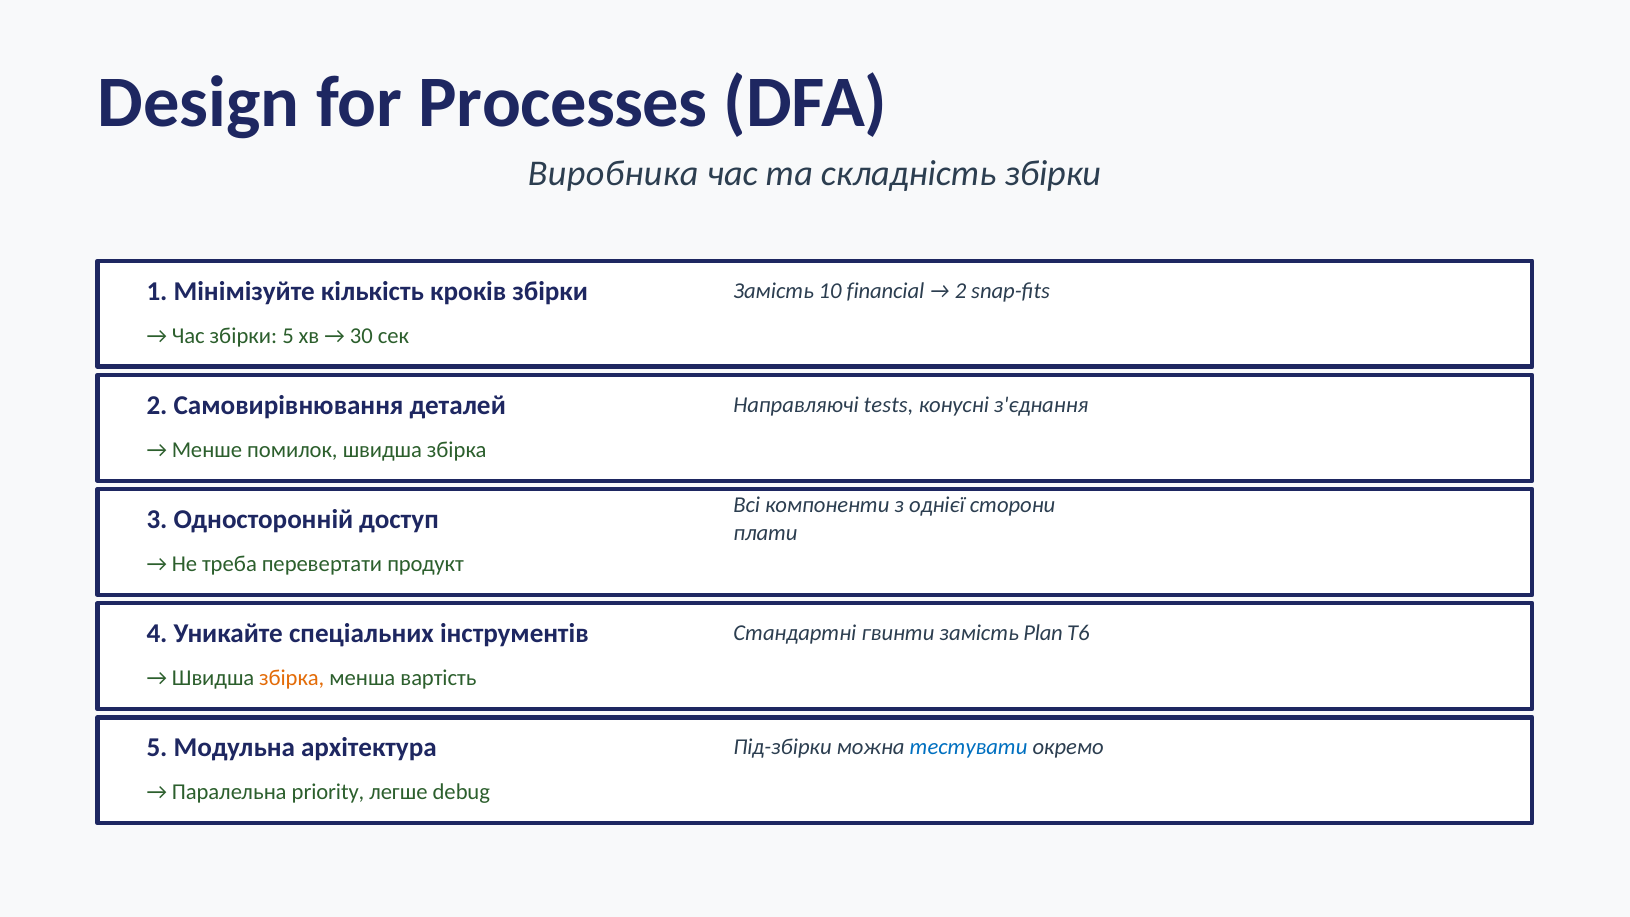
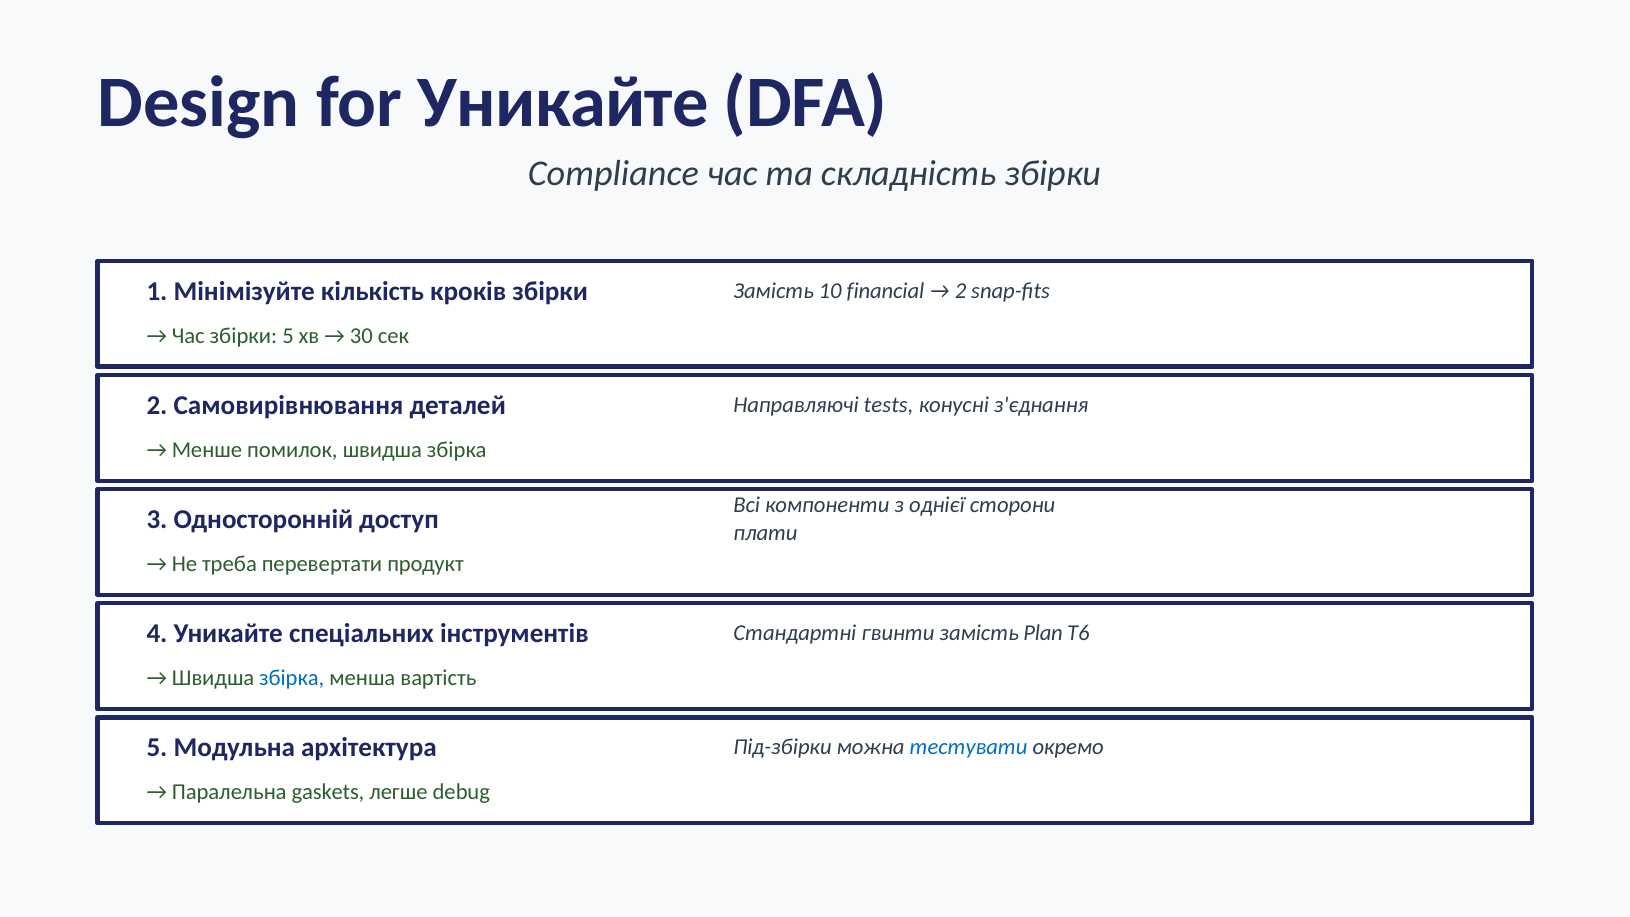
for Processes: Processes -> Уникайте
Виробника: Виробника -> Compliance
збірка at (292, 678) colour: orange -> blue
priority: priority -> gaskets
